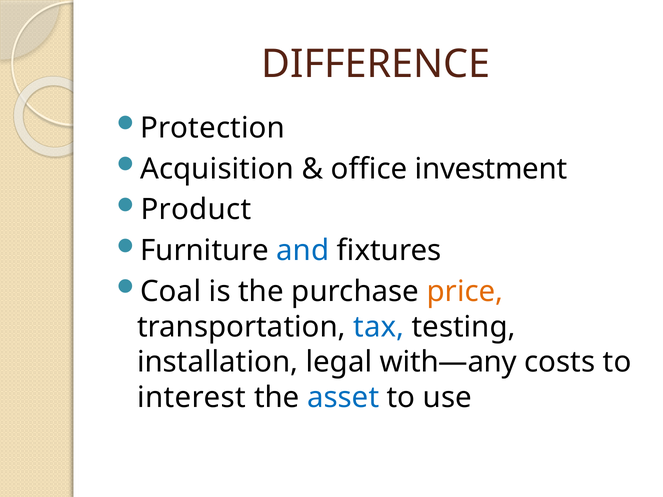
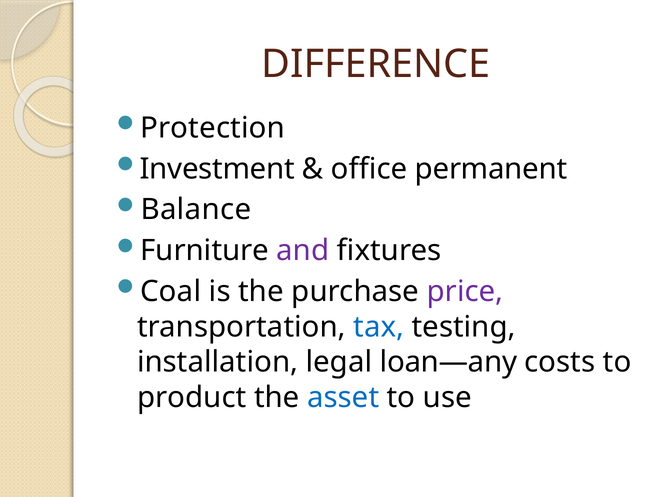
Acquisition: Acquisition -> Investment
investment: investment -> permanent
Product: Product -> Balance
and colour: blue -> purple
price colour: orange -> purple
with—any: with—any -> loan—any
interest: interest -> product
